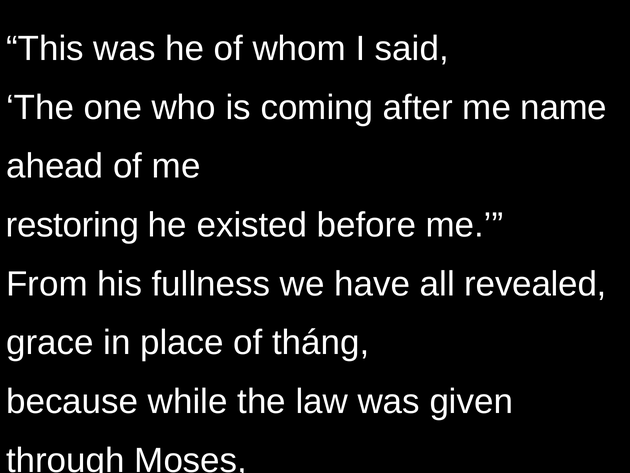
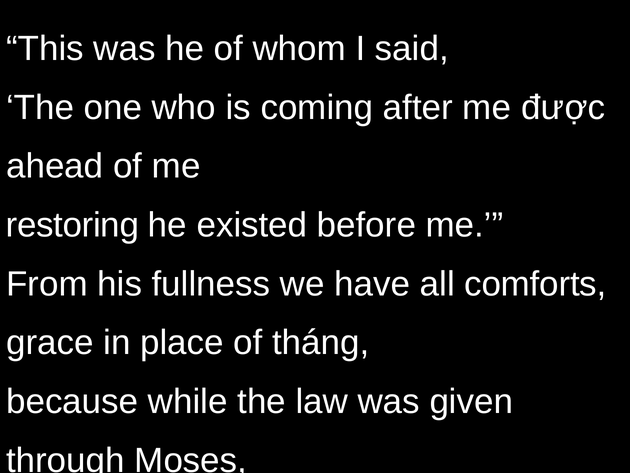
name: name -> được
revealed: revealed -> comforts
